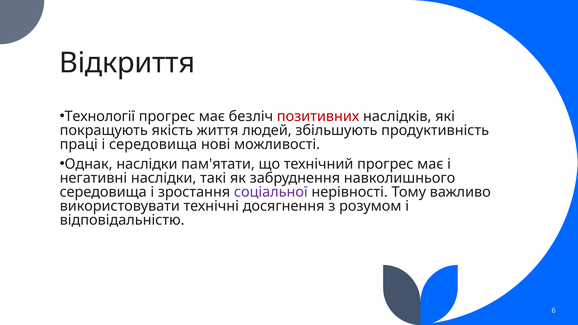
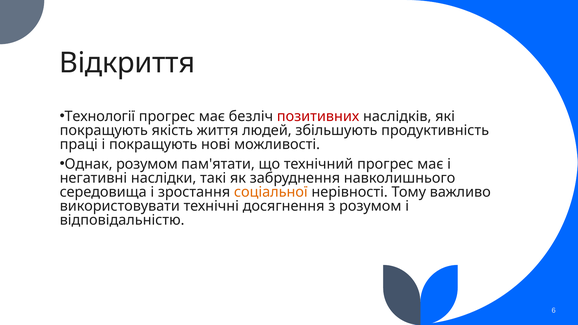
і середовища: середовища -> покращують
Однак наслідки: наслідки -> розумом
соціальної colour: purple -> orange
